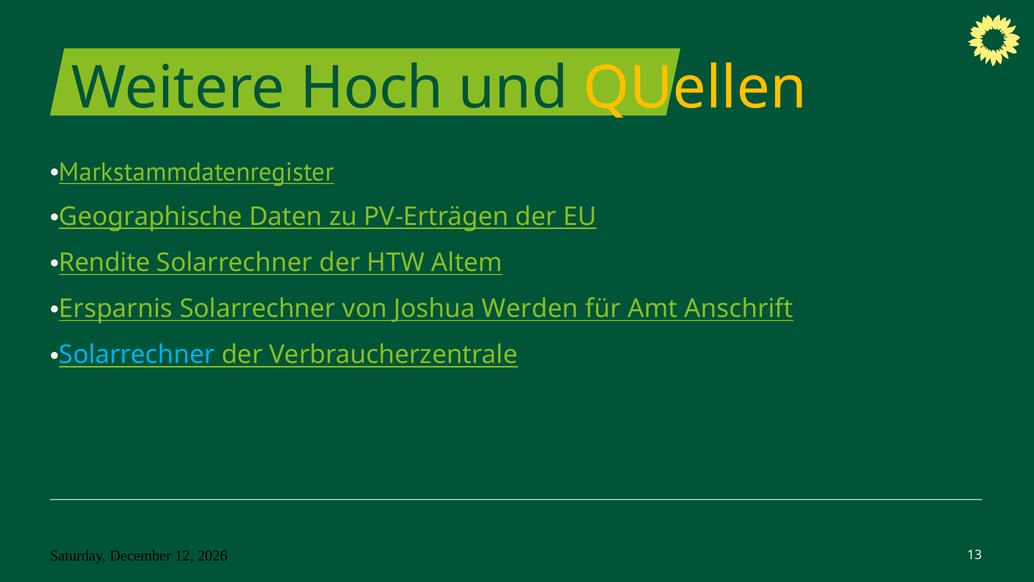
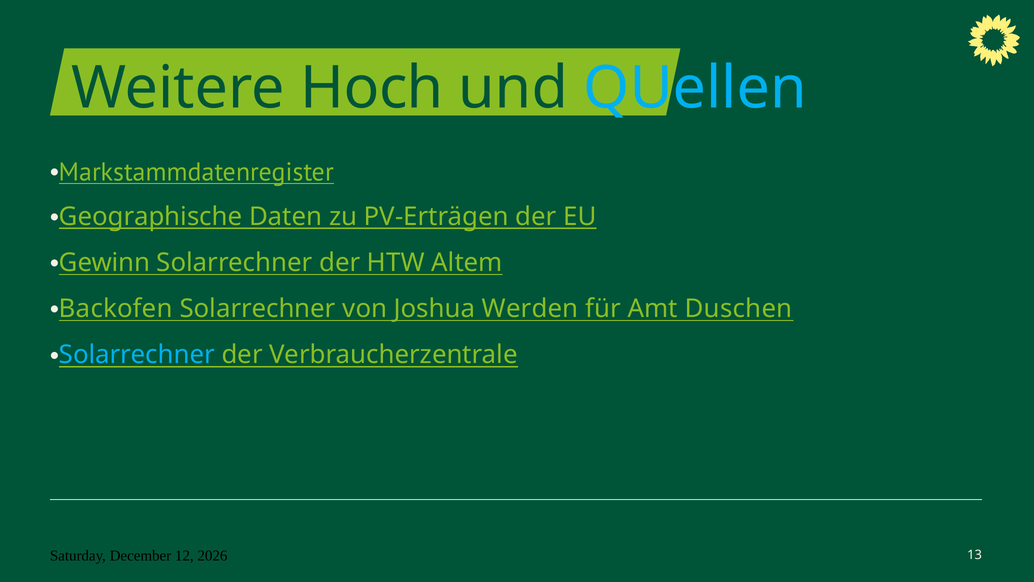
QUellen colour: yellow -> light blue
Rendite: Rendite -> Gewinn
Ersparnis: Ersparnis -> Backofen
Anschrift: Anschrift -> Duschen
